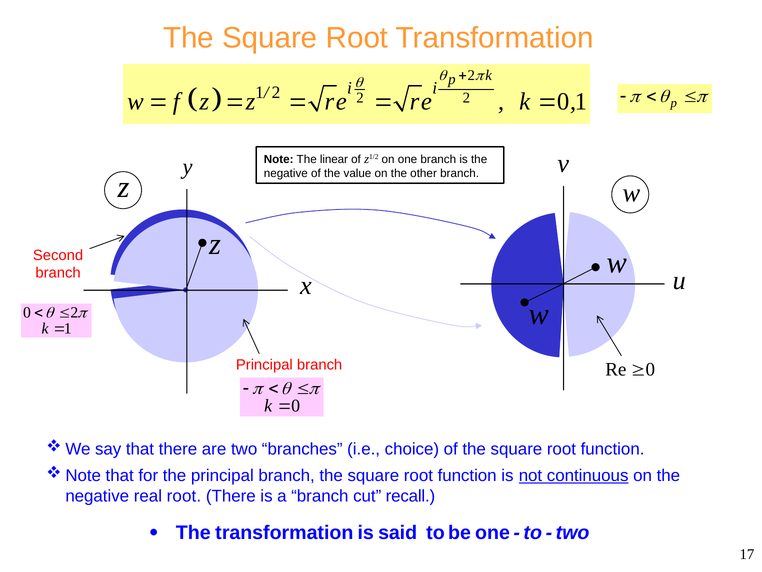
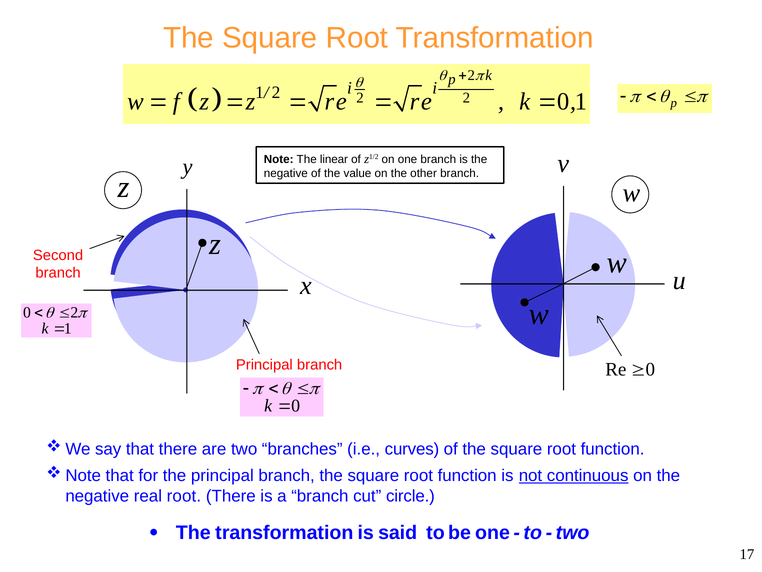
choice: choice -> curves
recall: recall -> circle
